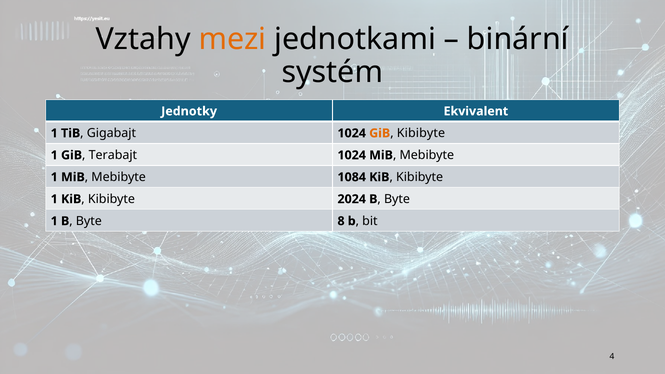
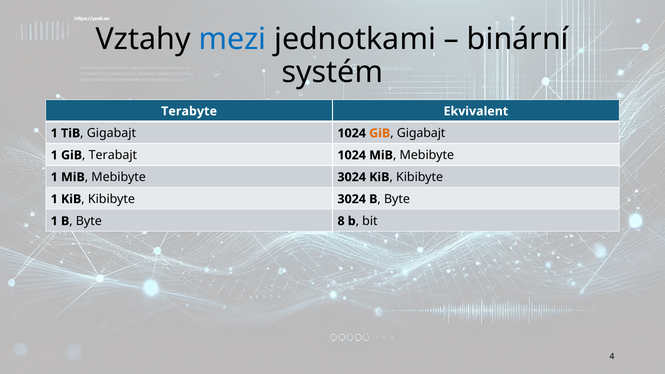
mezi colour: orange -> blue
Jednotky: Jednotky -> Terabyte
Kibibyte at (421, 133): Kibibyte -> Gigabajt
Mebibyte 1084: 1084 -> 3024
Kibibyte 2024: 2024 -> 3024
